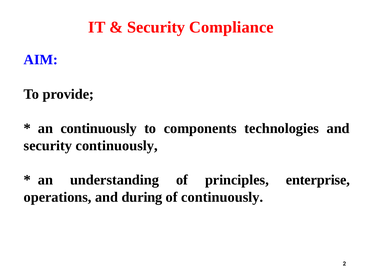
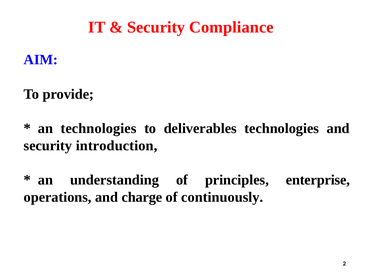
an continuously: continuously -> technologies
components: components -> deliverables
security continuously: continuously -> introduction
during: during -> charge
